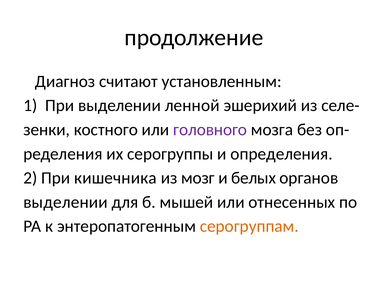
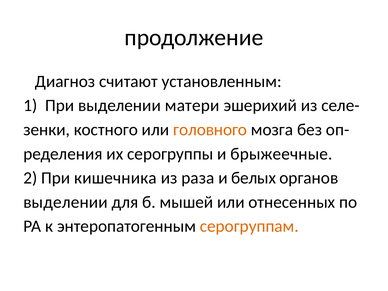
ленной: ленной -> матери
головного colour: purple -> orange
определения: определения -> брыжеечные
мозг: мозг -> раза
